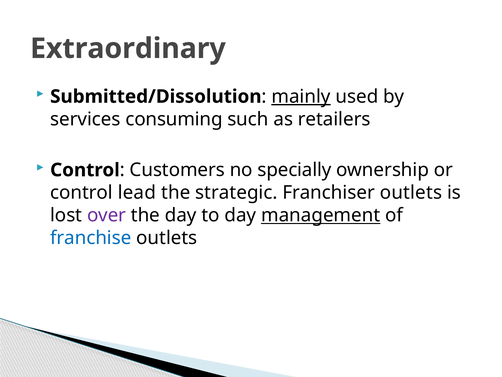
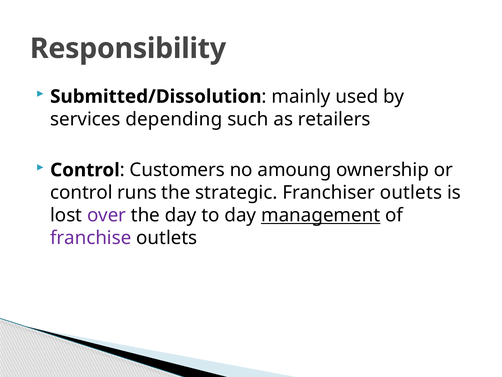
Extraordinary: Extraordinary -> Responsibility
mainly underline: present -> none
consuming: consuming -> depending
specially: specially -> amoung
lead: lead -> runs
franchise colour: blue -> purple
